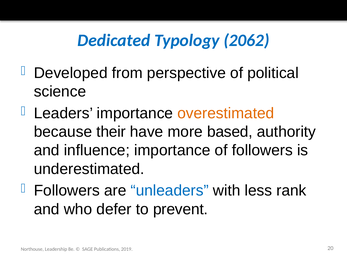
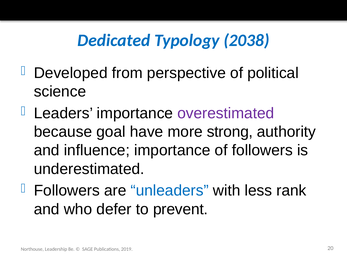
2062: 2062 -> 2038
overestimated colour: orange -> purple
their: their -> goal
based: based -> strong
